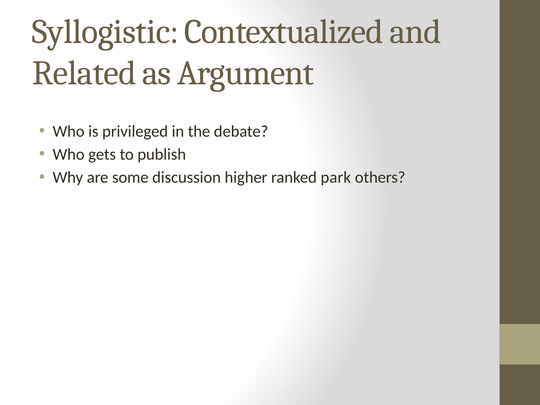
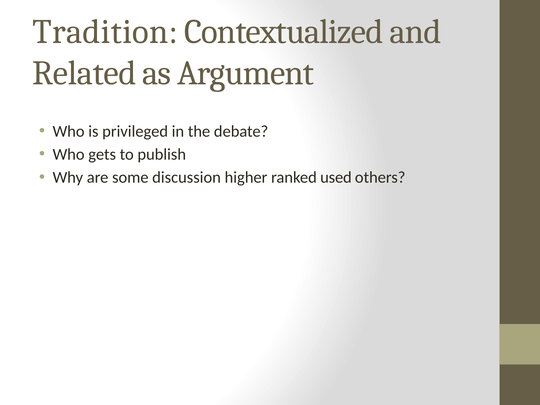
Syllogistic: Syllogistic -> Tradition
park: park -> used
